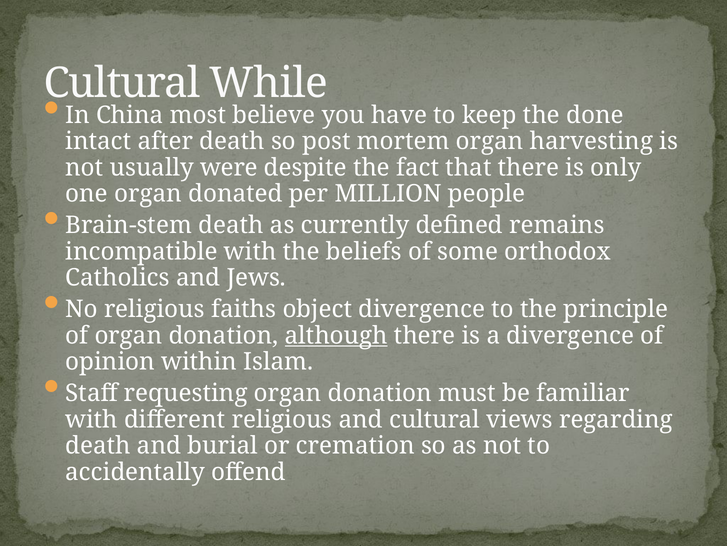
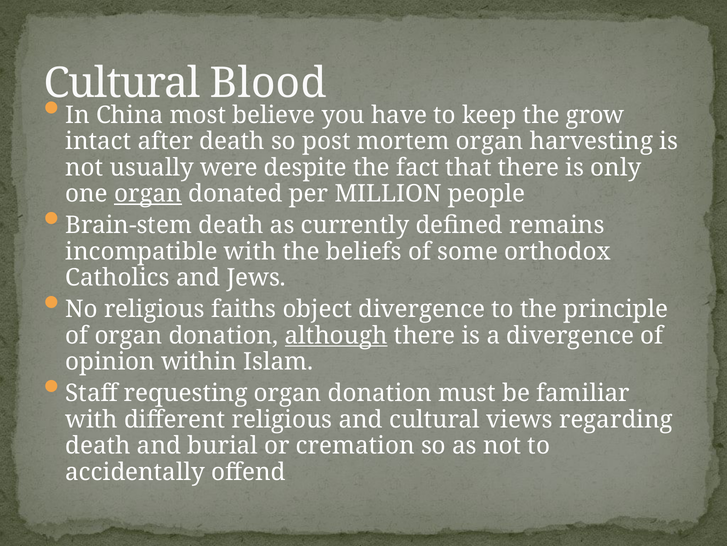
While: While -> Blood
done: done -> grow
organ at (148, 193) underline: none -> present
